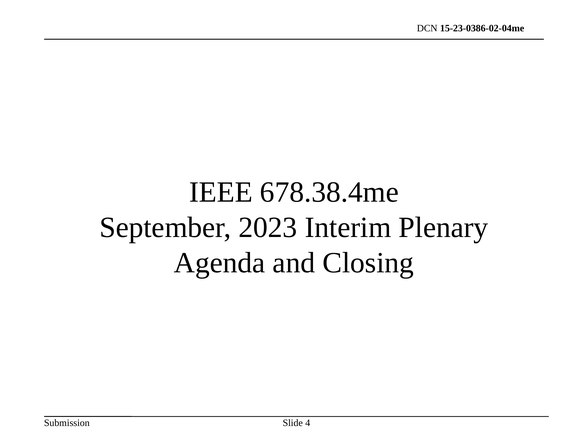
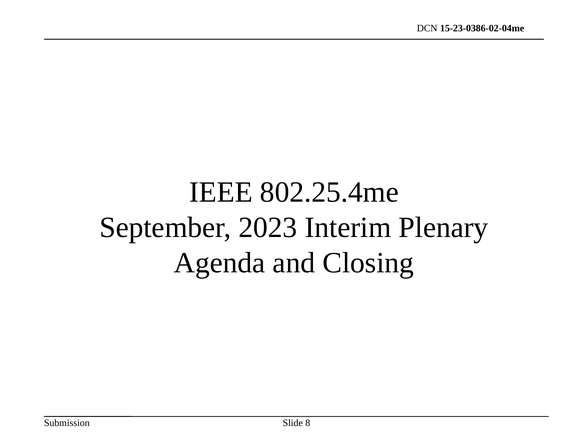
678.38.4me: 678.38.4me -> 802.25.4me
4: 4 -> 8
